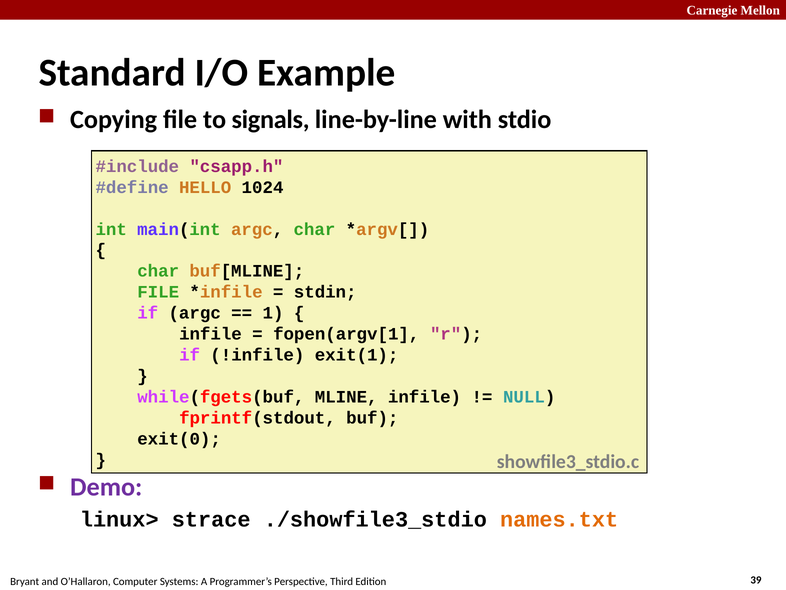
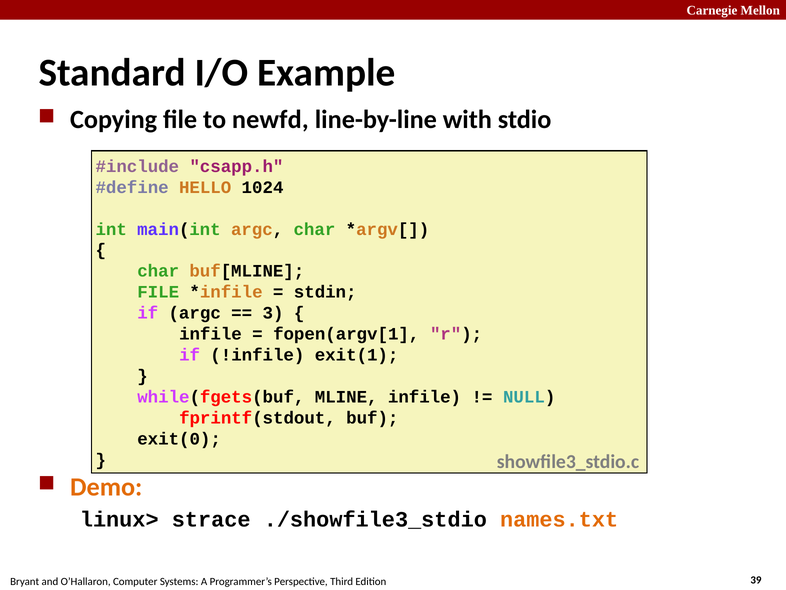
signals: signals -> newfd
1: 1 -> 3
Demo colour: purple -> orange
